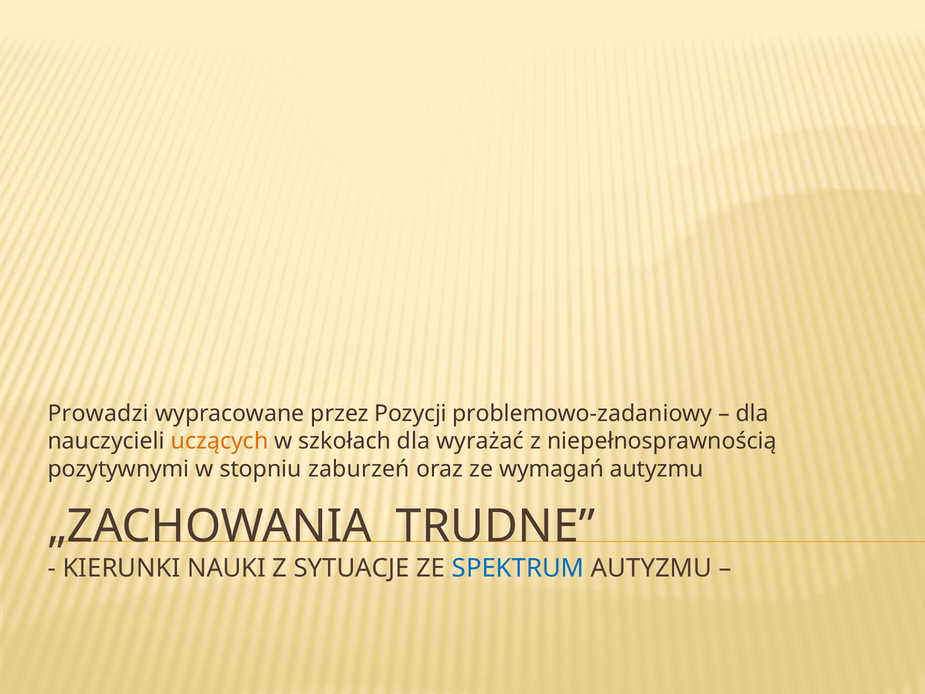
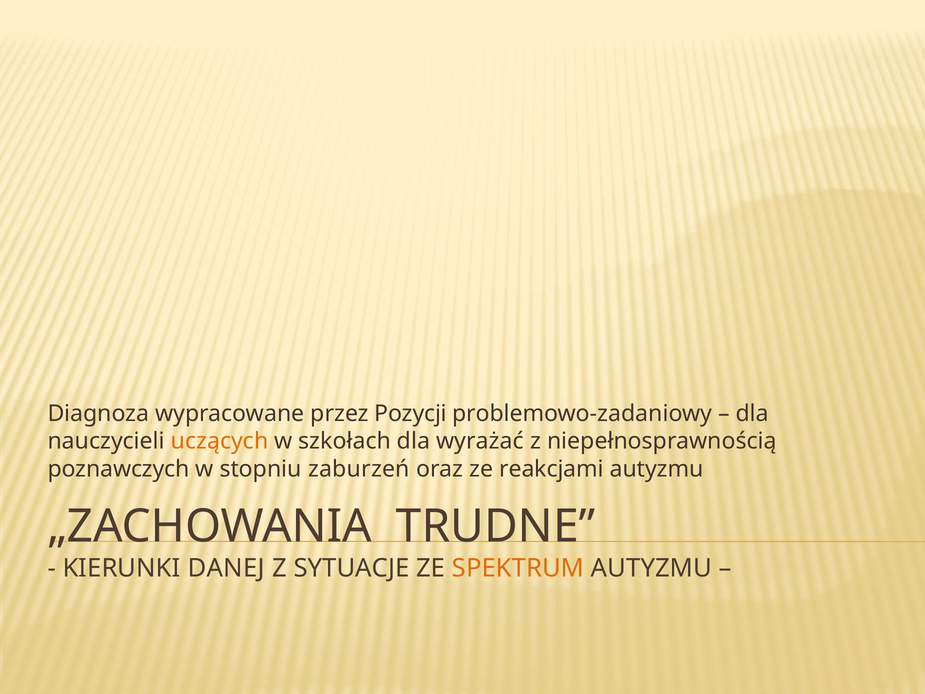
Prowadzi: Prowadzi -> Diagnoza
pozytywnymi: pozytywnymi -> poznawczych
wymagań: wymagań -> reakcjami
NAUKI: NAUKI -> DANEJ
SPEKTRUM colour: blue -> orange
